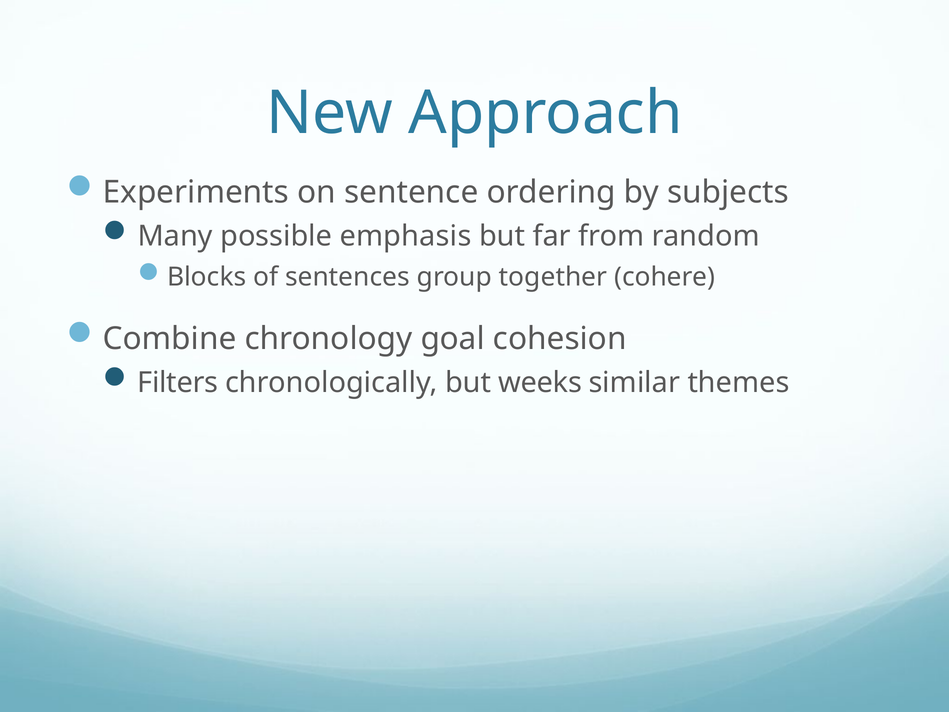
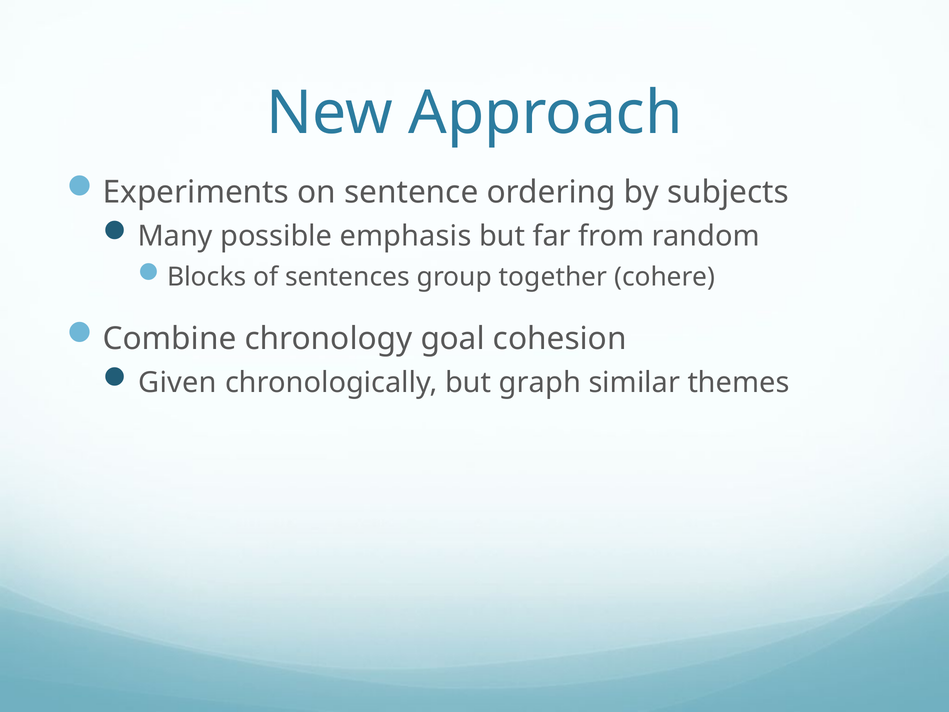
Filters: Filters -> Given
weeks: weeks -> graph
